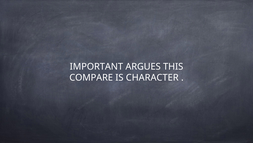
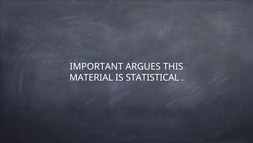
COMPARE: COMPARE -> MATERIAL
CHARACTER: CHARACTER -> STATISTICAL
